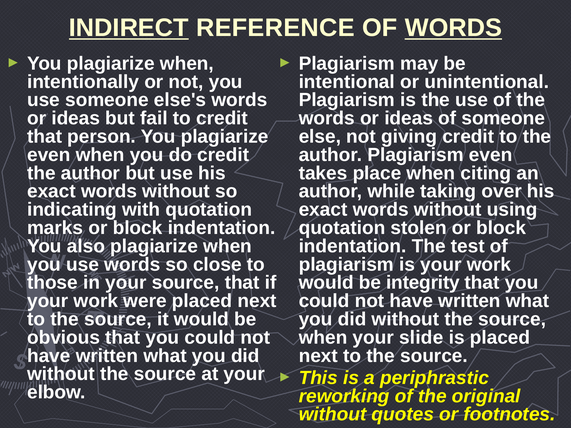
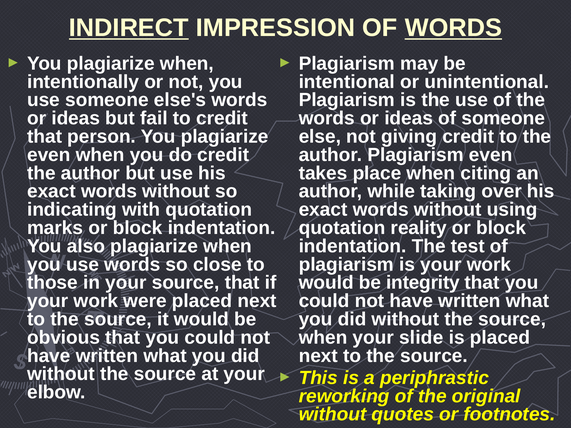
REFERENCE: REFERENCE -> IMPRESSION
stolen: stolen -> reality
